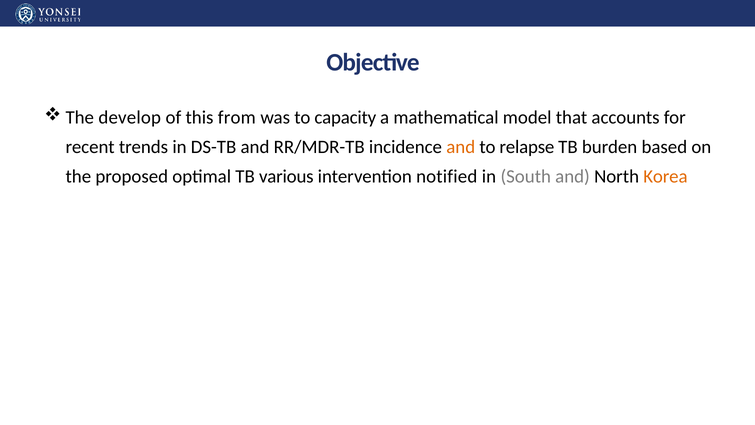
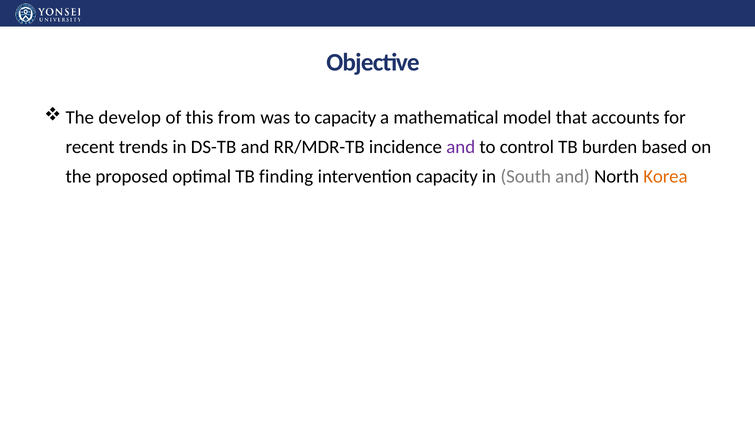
and at (461, 147) colour: orange -> purple
relapse: relapse -> control
various: various -> finding
intervention notified: notified -> capacity
